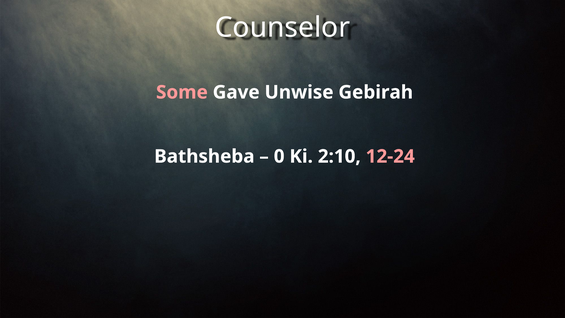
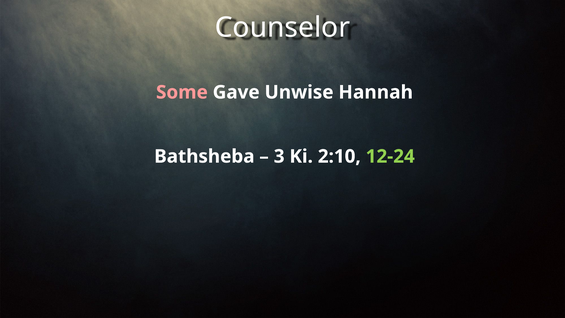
Gebirah: Gebirah -> Hannah
0: 0 -> 3
12-24 colour: pink -> light green
